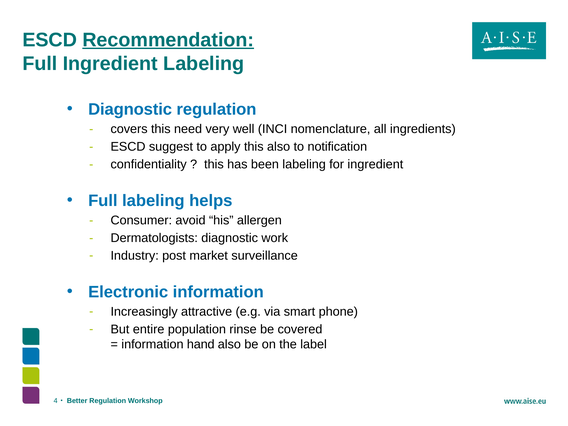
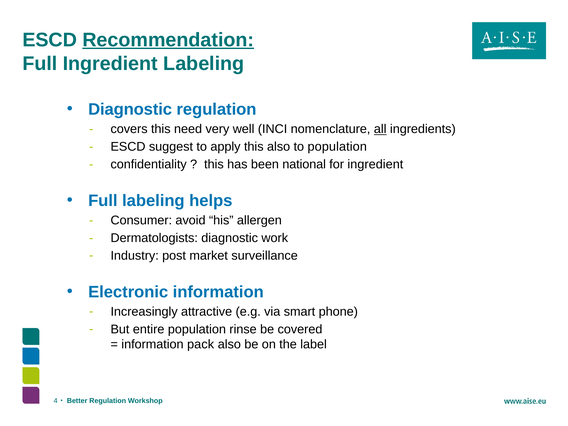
all underline: none -> present
to notification: notification -> population
been labeling: labeling -> national
hand: hand -> pack
